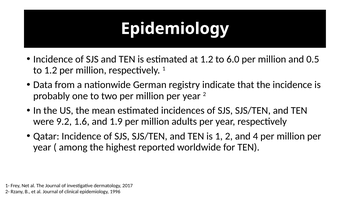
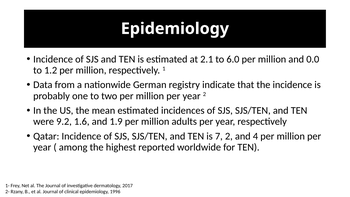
at 1.2: 1.2 -> 2.1
0.5: 0.5 -> 0.0
is 1: 1 -> 7
